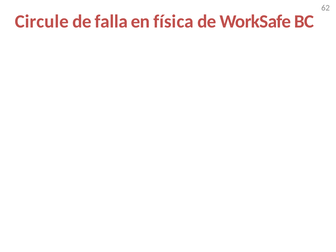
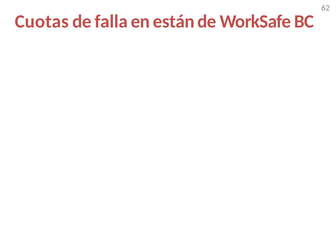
Circule: Circule -> Cuotas
física: física -> están
